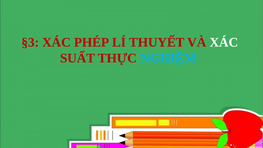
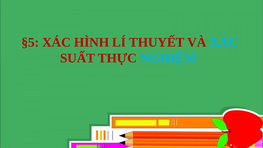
§3: §3 -> §5
PHÉP: PHÉP -> HÌNH
XÁC at (224, 42) colour: white -> light blue
